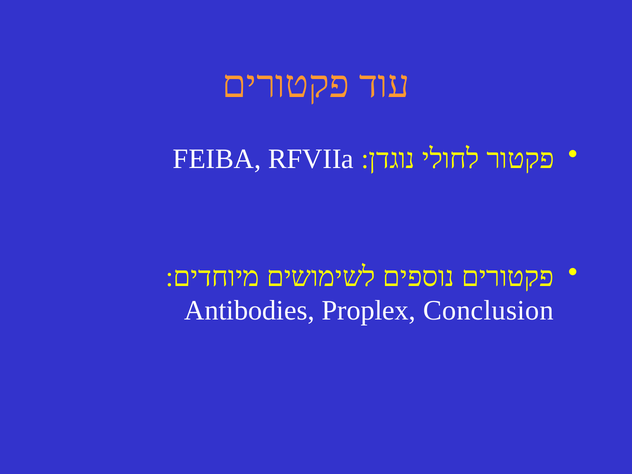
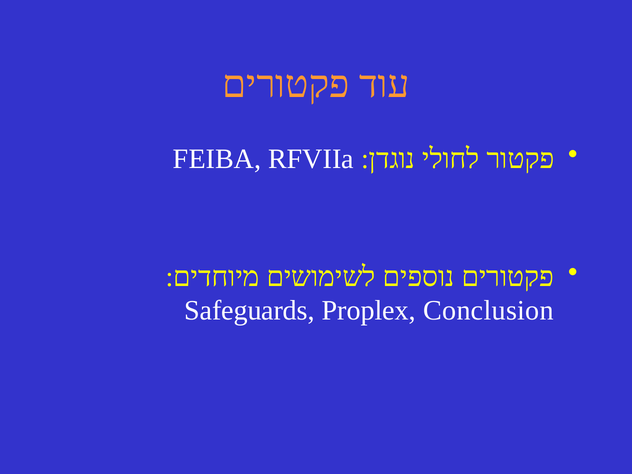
Antibodies: Antibodies -> Safeguards
